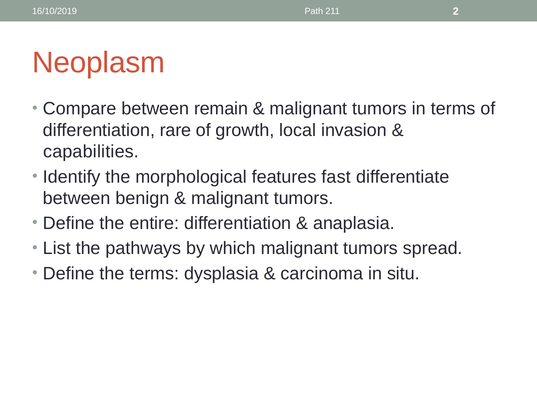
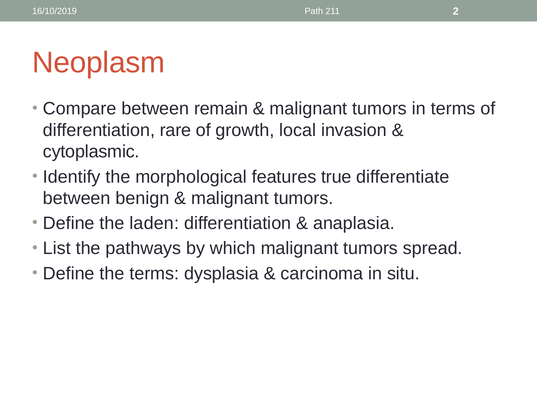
capabilities: capabilities -> cytoplasmic
fast: fast -> true
entire: entire -> laden
